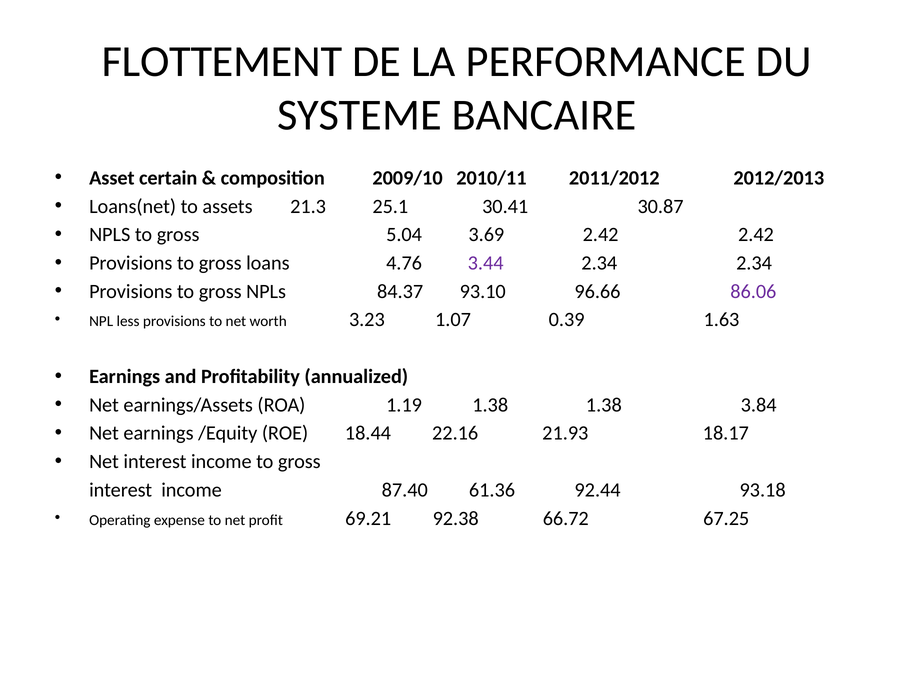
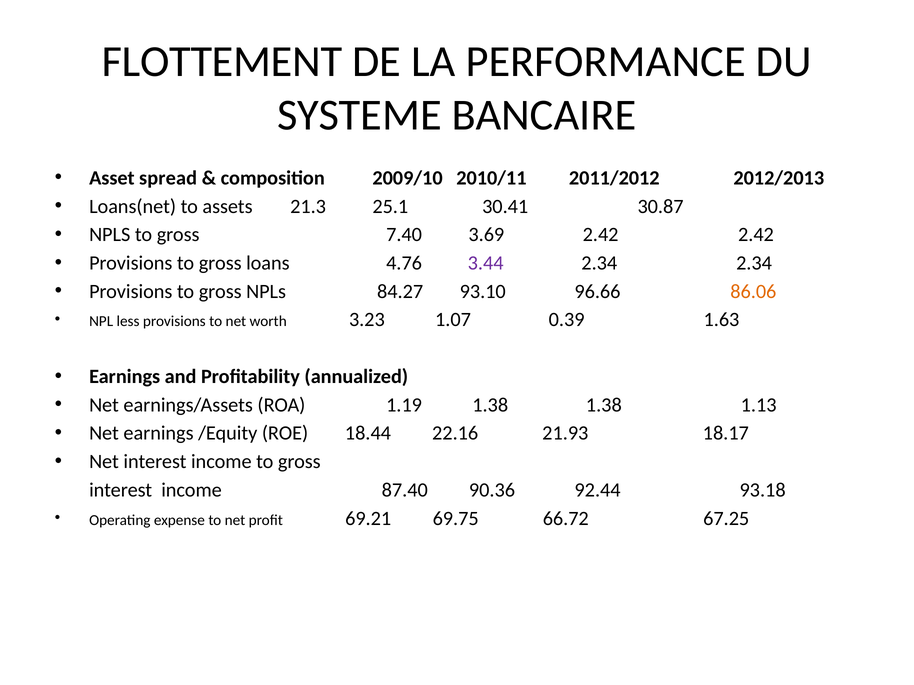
certain: certain -> spread
5.04: 5.04 -> 7.40
84.37: 84.37 -> 84.27
86.06 colour: purple -> orange
3.84: 3.84 -> 1.13
61.36: 61.36 -> 90.36
92.38: 92.38 -> 69.75
